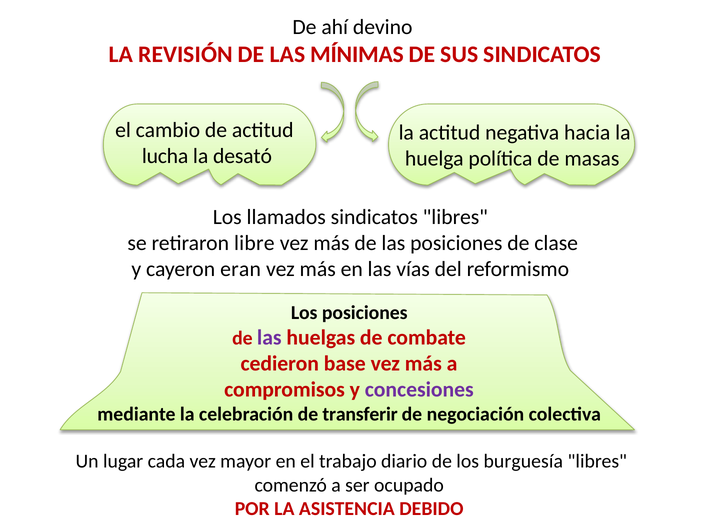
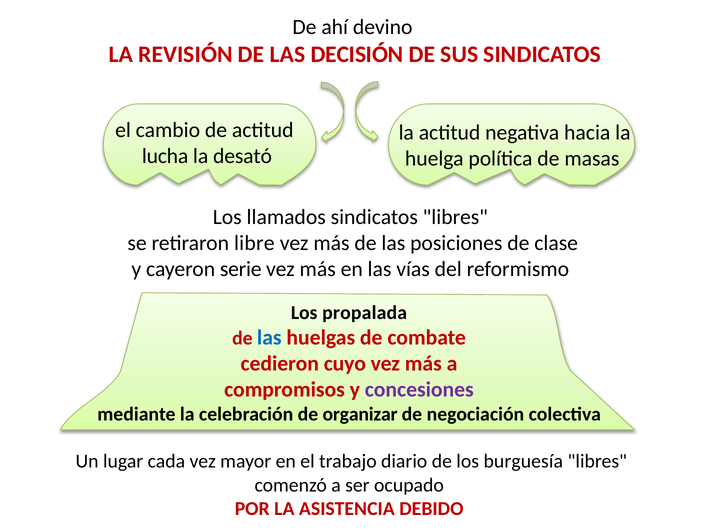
MÍNIMAS: MÍNIMAS -> DECISIÓN
eran: eran -> serie
Los posiciones: posiciones -> propalada
las at (269, 338) colour: purple -> blue
base: base -> cuyo
transferir: transferir -> organizar
